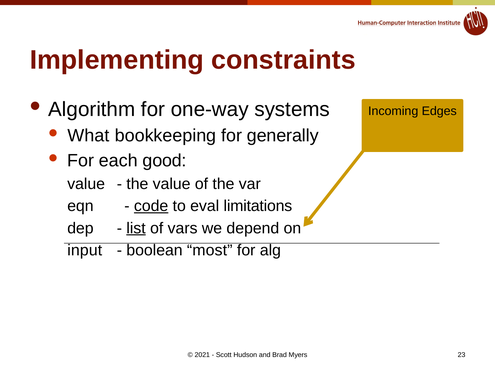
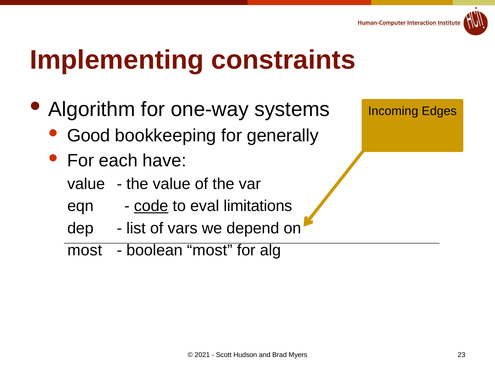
What: What -> Good
good: good -> have
list underline: present -> none
input at (85, 250): input -> most
